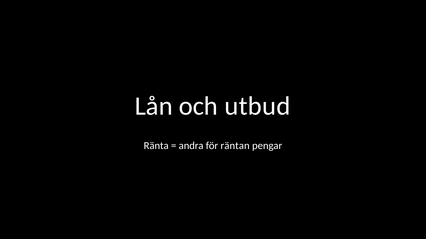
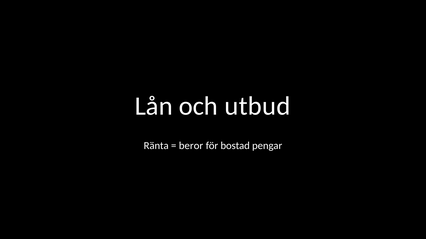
andra: andra -> beror
räntan: räntan -> bostad
